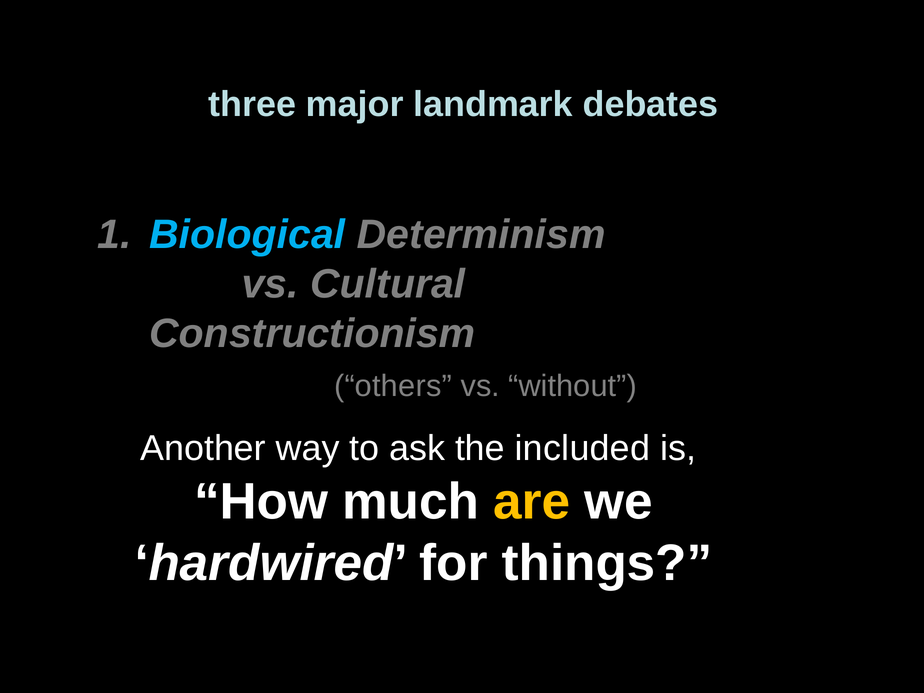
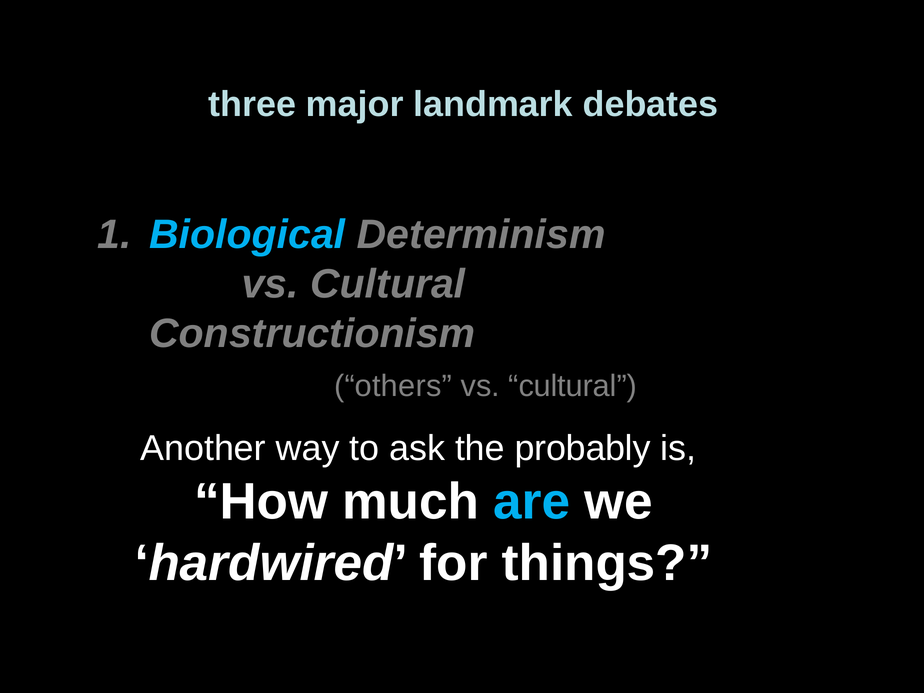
without at (573, 386): without -> cultural
included: included -> probably
are colour: yellow -> light blue
